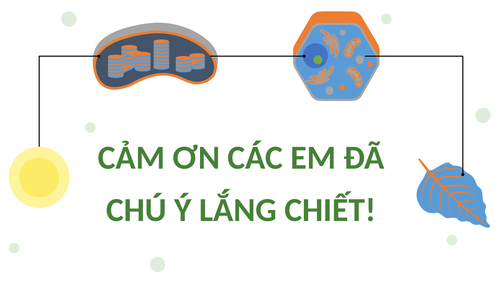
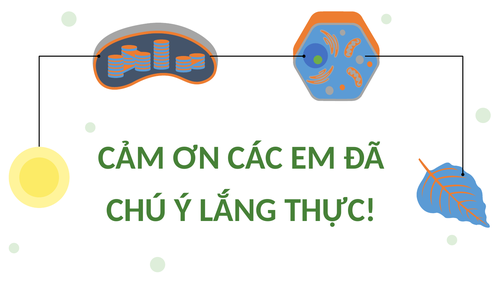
CHIẾT: CHIẾT -> THỰC
